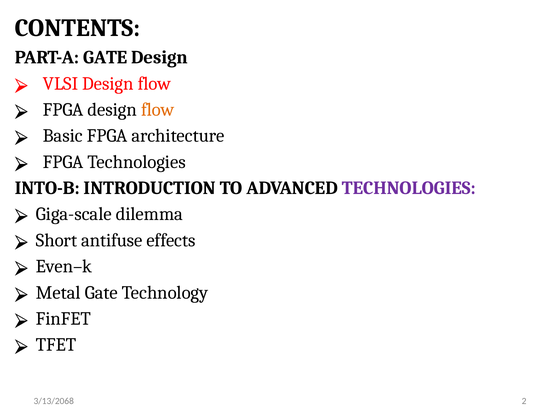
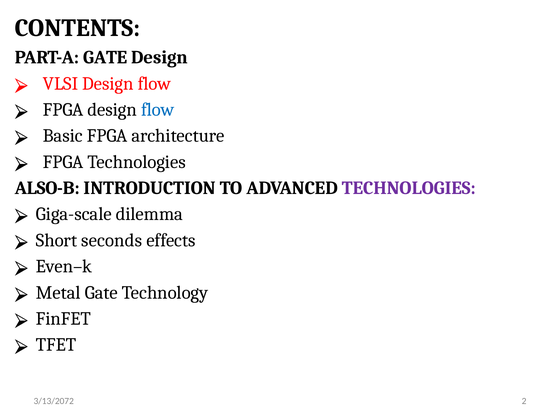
flow at (158, 110) colour: orange -> blue
INTO-B: INTO-B -> ALSO-B
antifuse: antifuse -> seconds
3/13/2068: 3/13/2068 -> 3/13/2072
